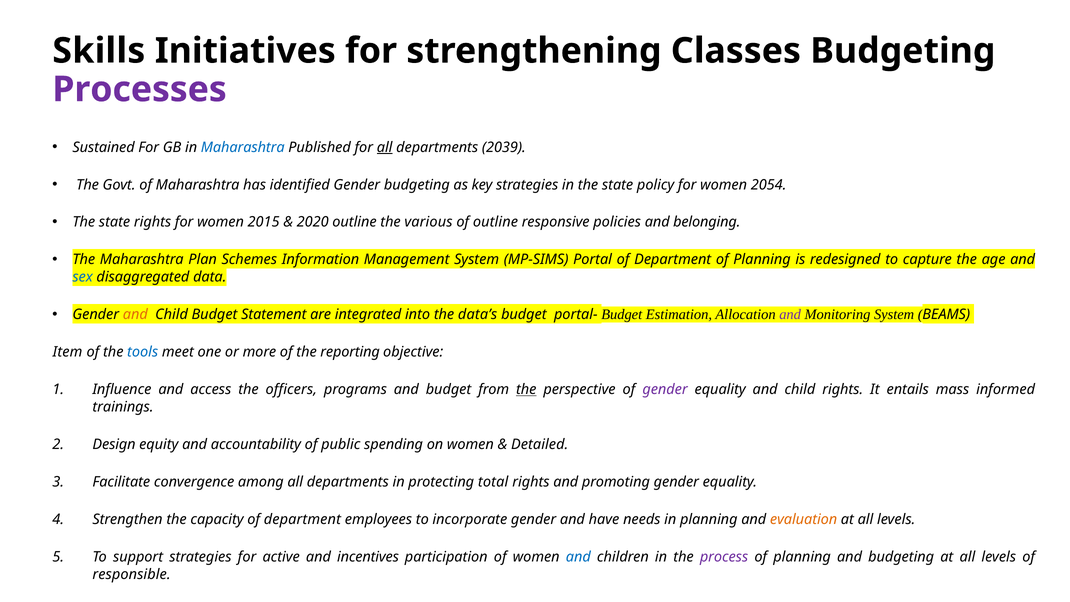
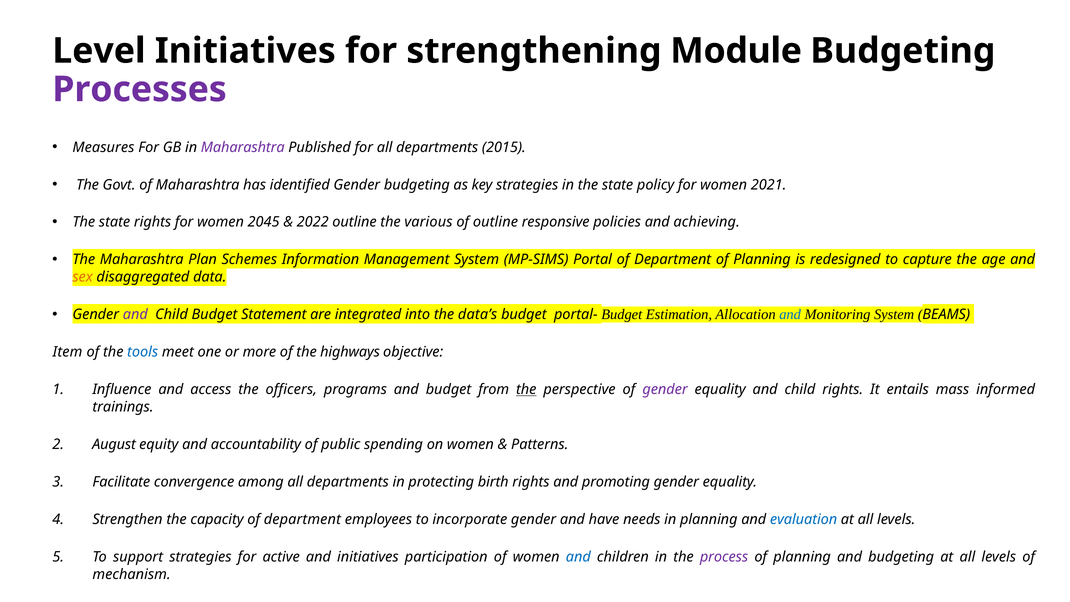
Skills: Skills -> Level
Classes: Classes -> Module
Sustained: Sustained -> Measures
Maharashtra at (243, 147) colour: blue -> purple
all at (385, 147) underline: present -> none
2039: 2039 -> 2015
2054: 2054 -> 2021
2015: 2015 -> 2045
2020: 2020 -> 2022
belonging: belonging -> achieving
sex colour: blue -> orange
and at (135, 315) colour: orange -> purple
and at (790, 315) colour: purple -> blue
reporting: reporting -> highways
Design: Design -> August
Detailed: Detailed -> Patterns
total: total -> birth
evaluation colour: orange -> blue
and incentives: incentives -> initiatives
responsible: responsible -> mechanism
